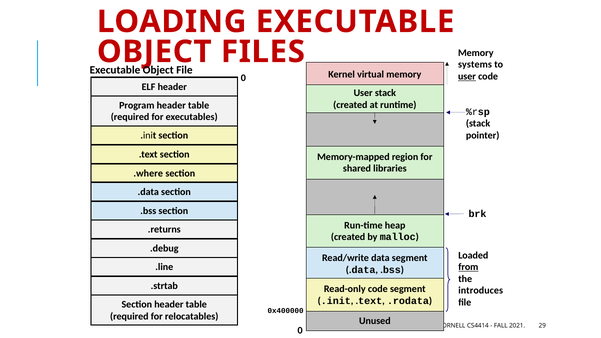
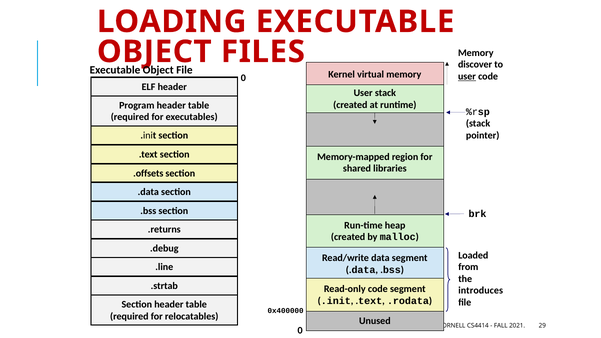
systems: systems -> discover
.where: .where -> .offsets
from underline: present -> none
